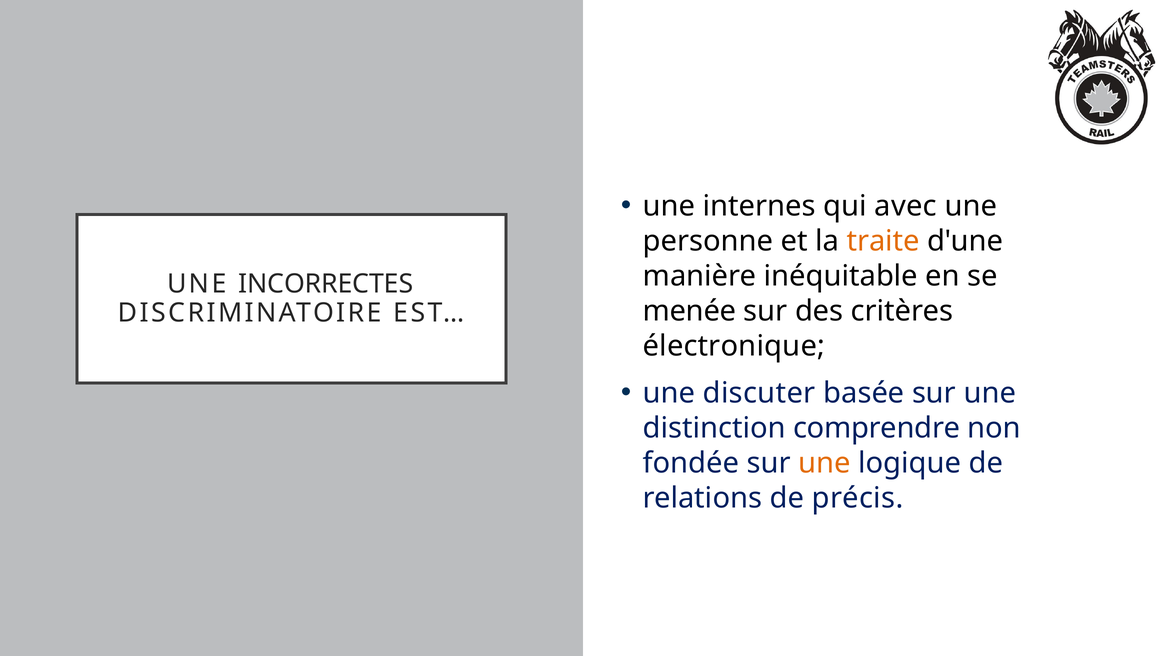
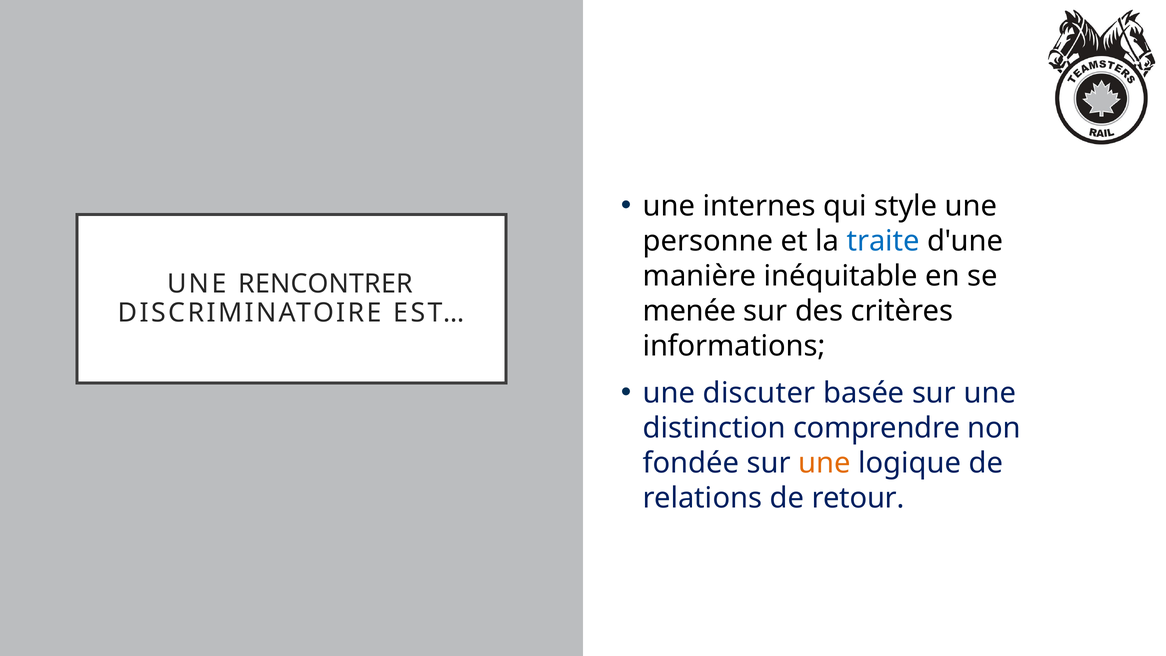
avec: avec -> style
traite colour: orange -> blue
INCORRECTES: INCORRECTES -> RENCONTRER
électronique: électronique -> informations
précis: précis -> retour
